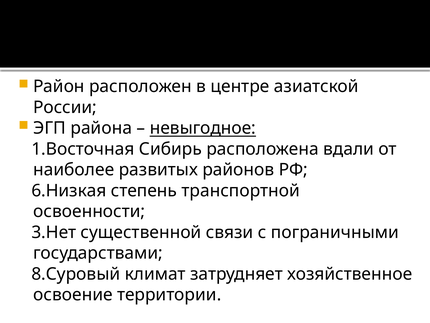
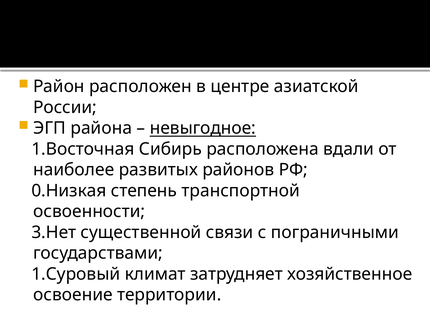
6.Низкая: 6.Низкая -> 0.Низкая
8.Суровый: 8.Суровый -> 1.Суровый
